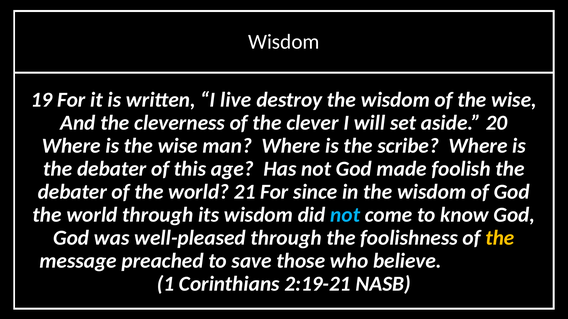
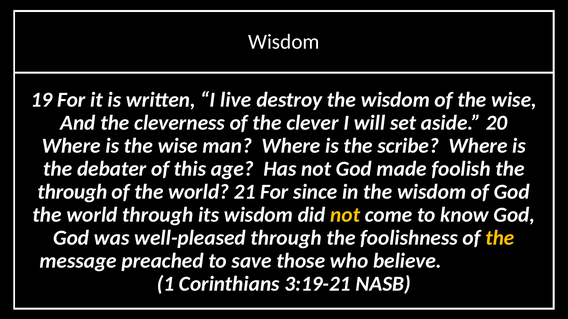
debater at (72, 192): debater -> through
not at (345, 215) colour: light blue -> yellow
2:19-21: 2:19-21 -> 3:19-21
